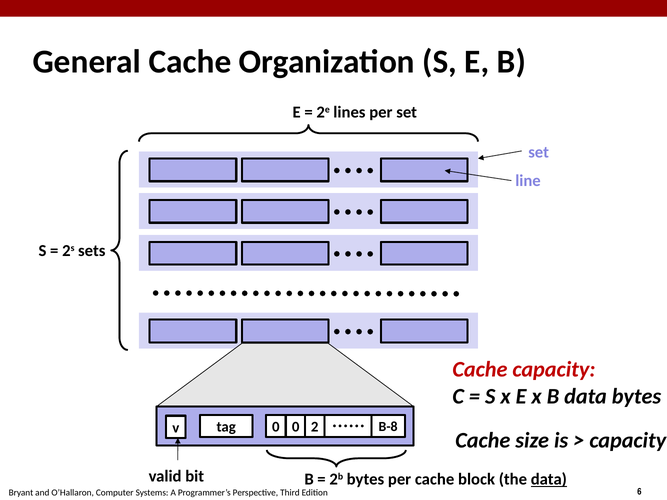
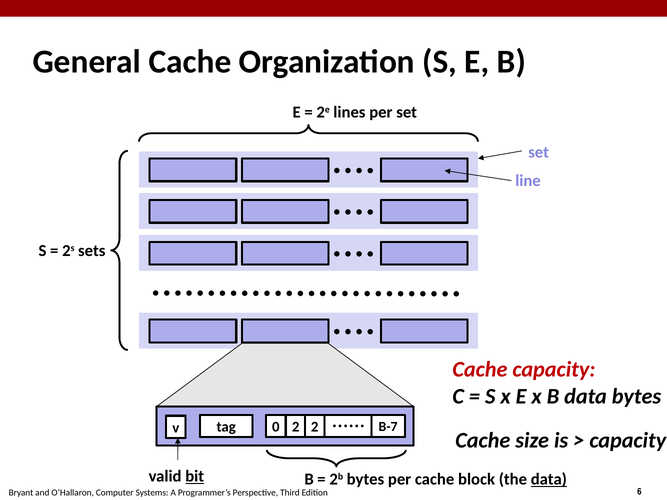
0 0: 0 -> 2
B-8: B-8 -> B-7
bit underline: none -> present
